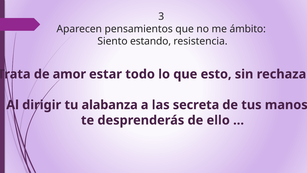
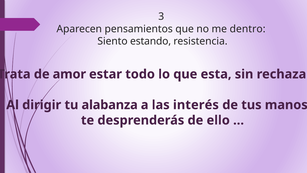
ámbito: ámbito -> dentro
esto: esto -> esta
secreta: secreta -> interés
